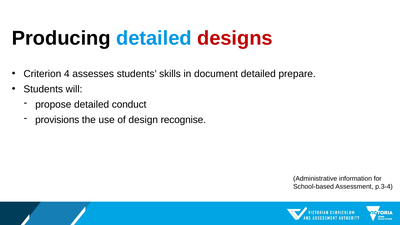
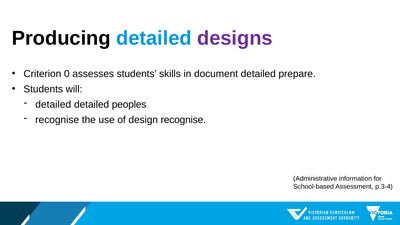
designs colour: red -> purple
4: 4 -> 0
propose at (53, 104): propose -> detailed
conduct: conduct -> peoples
provisions at (57, 120): provisions -> recognise
